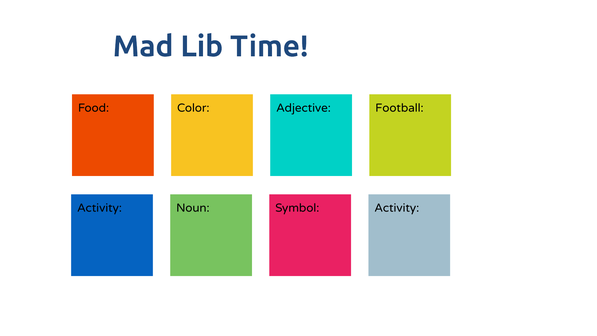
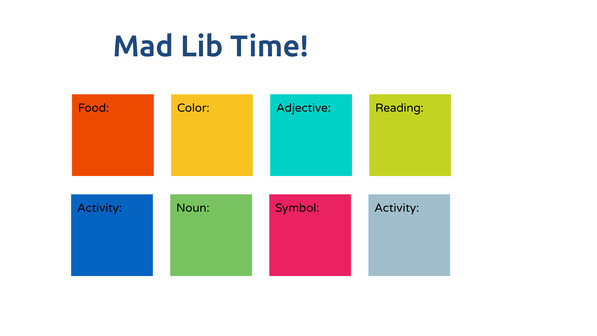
Football: Football -> Reading
